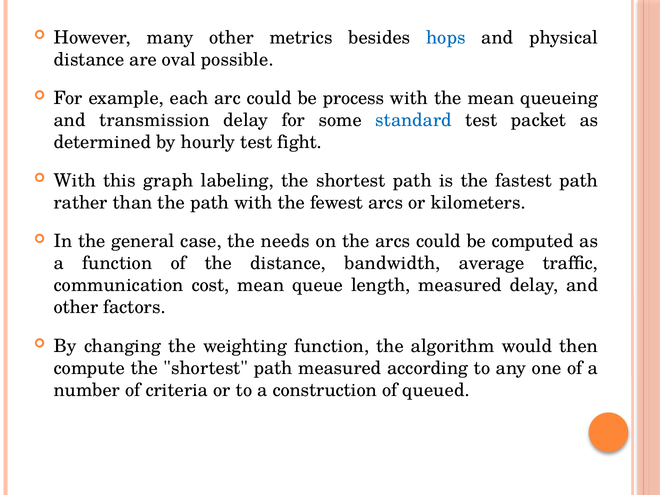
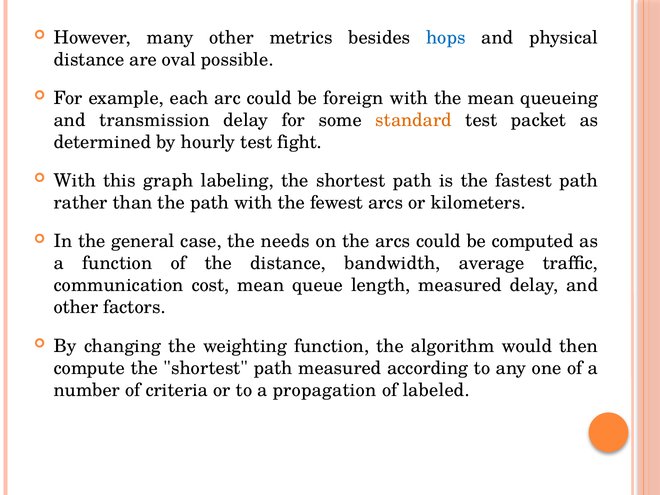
process: process -> foreign
standard colour: blue -> orange
construction: construction -> propagation
queued: queued -> labeled
